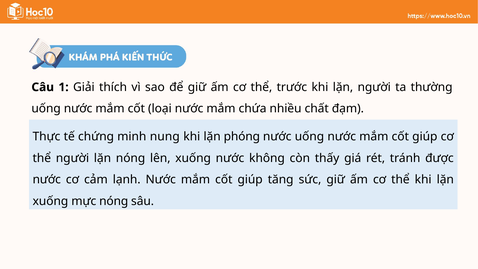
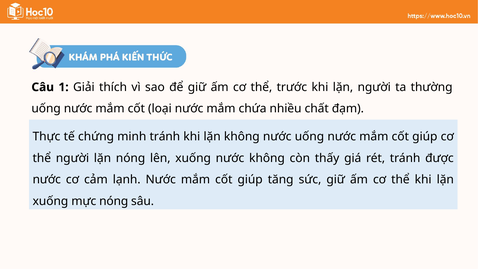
minh nung: nung -> tránh
lặn phóng: phóng -> không
